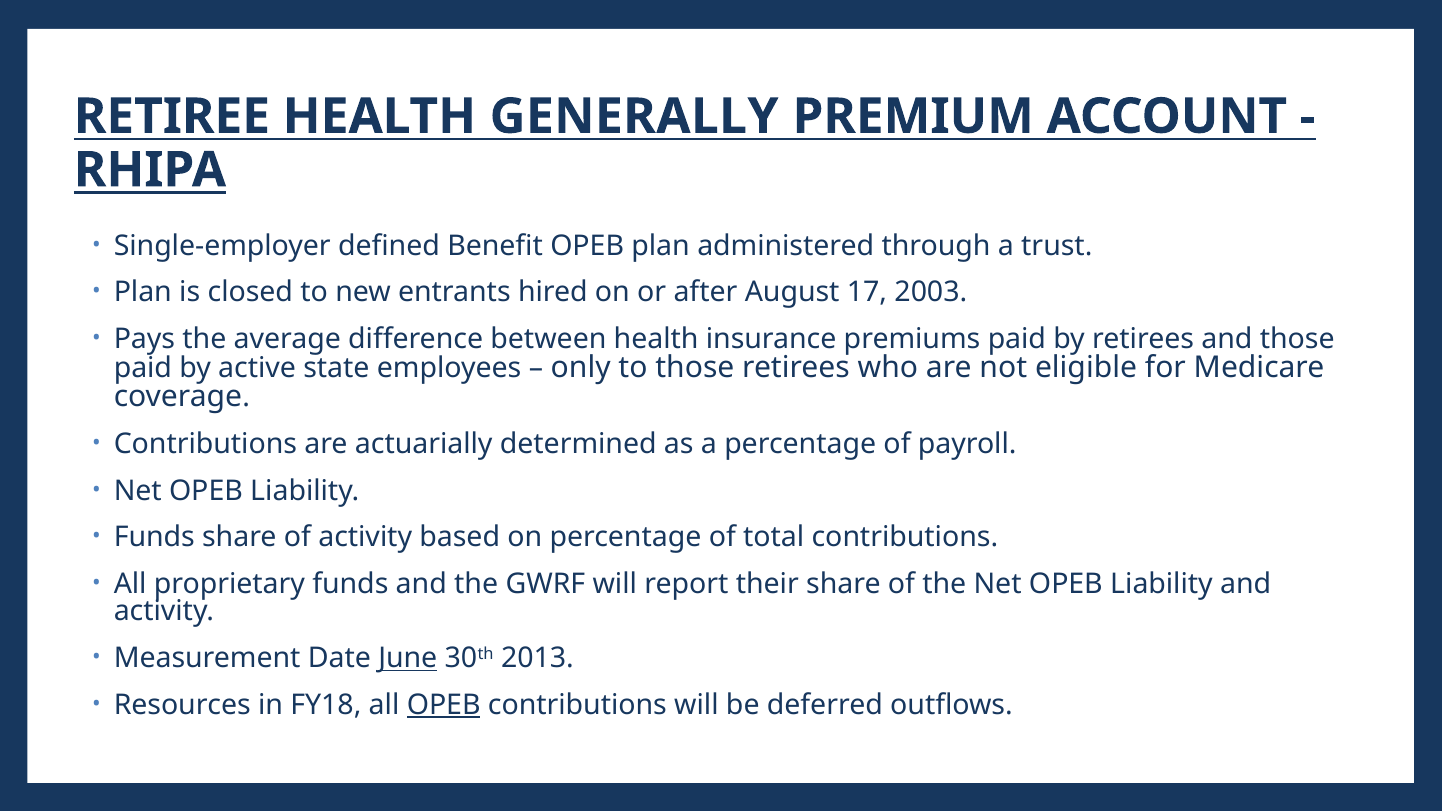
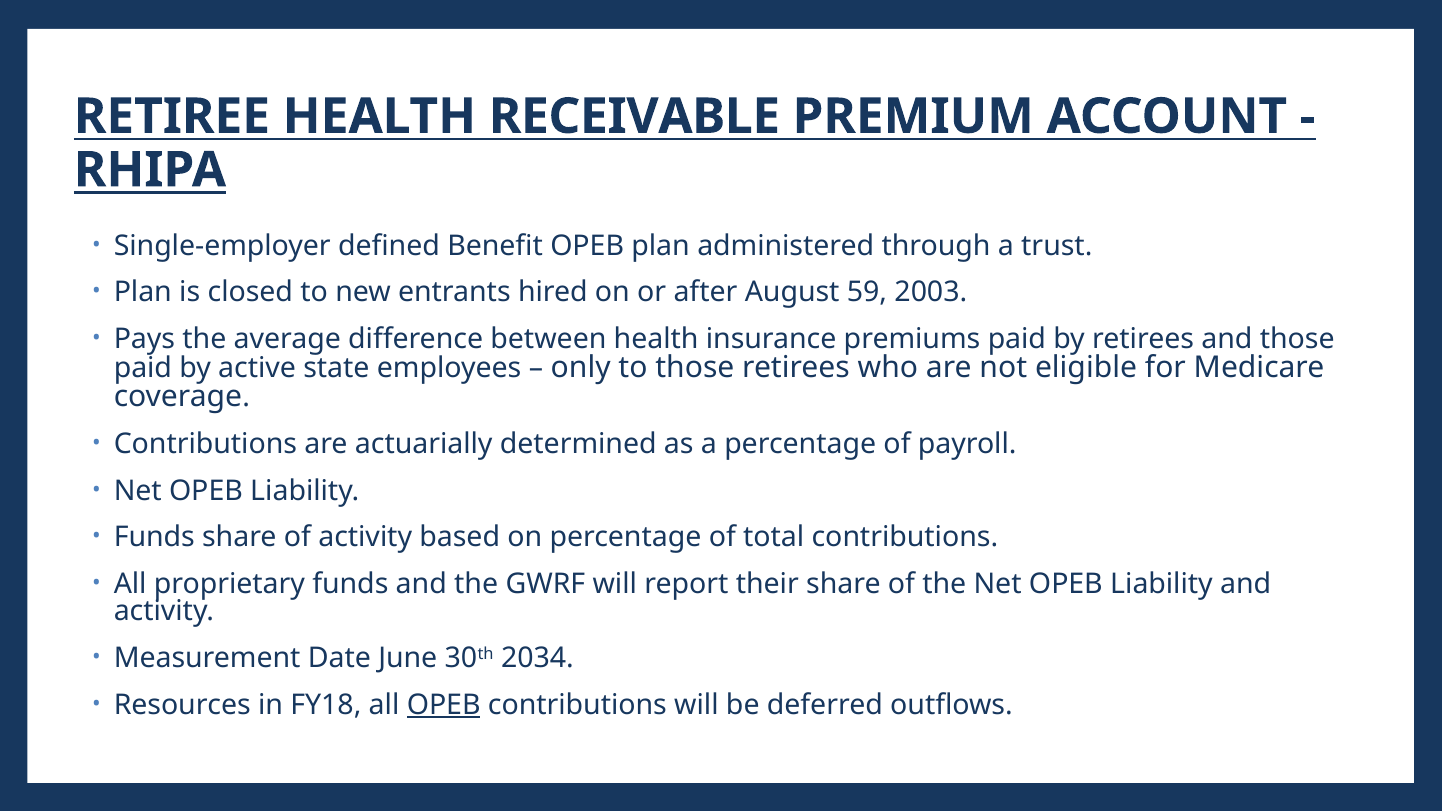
GENERALLY: GENERALLY -> RECEIVABLE
17: 17 -> 59
June underline: present -> none
2013: 2013 -> 2034
